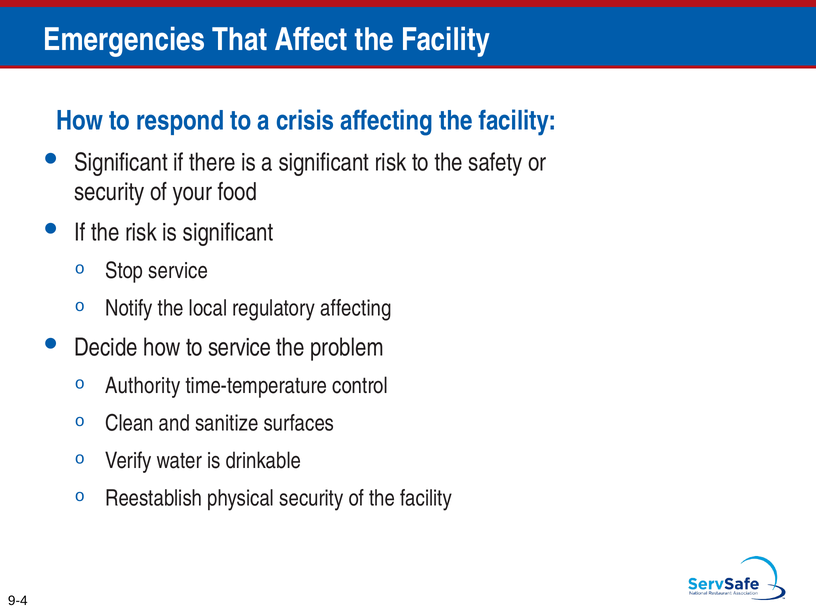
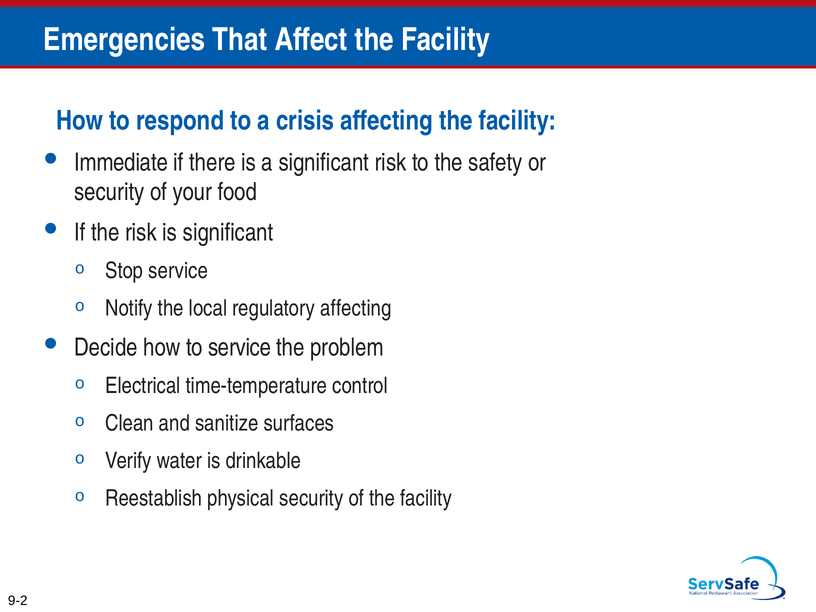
Significant at (121, 162): Significant -> Immediate
Authority: Authority -> Electrical
9-4: 9-4 -> 9-2
